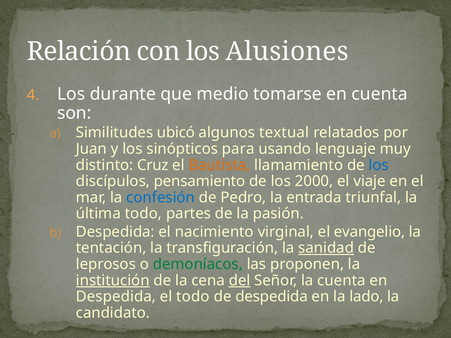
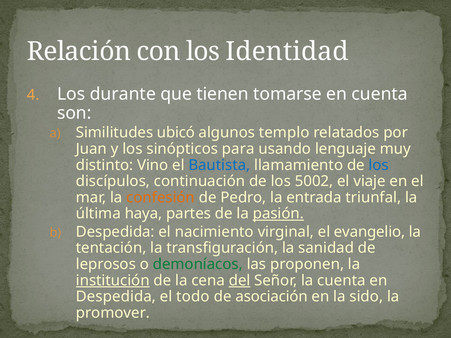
Alusiones: Alusiones -> Identidad
medio: medio -> tienen
textual: textual -> templo
Cruz: Cruz -> Vino
Bautista colour: orange -> blue
pensamiento: pensamiento -> continuación
2000: 2000 -> 5002
confesión colour: blue -> orange
última todo: todo -> haya
pasión underline: none -> present
sanidad underline: present -> none
de despedida: despedida -> asociación
lado: lado -> sido
candidato: candidato -> promover
